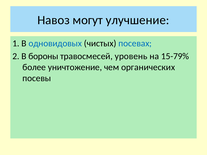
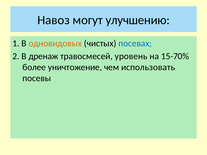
улучшение: улучшение -> улучшению
одновидовых colour: blue -> orange
бороны: бороны -> дренаж
15-79%: 15-79% -> 15-70%
органических: органических -> использовать
